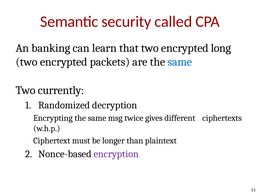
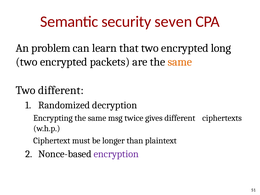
called: called -> seven
banking: banking -> problem
same at (180, 62) colour: blue -> orange
Two currently: currently -> different
